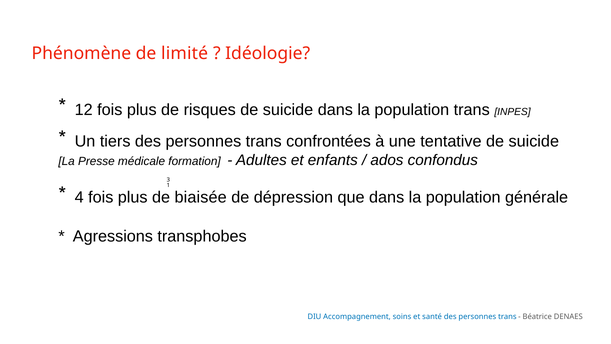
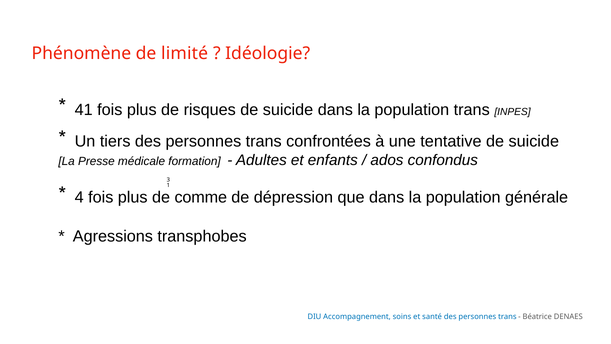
12: 12 -> 41
biaisée: biaisée -> comme
